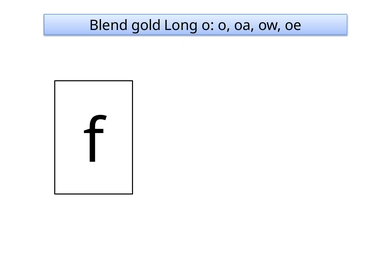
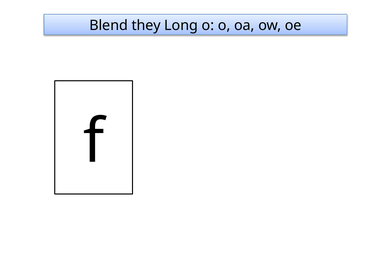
gold: gold -> they
